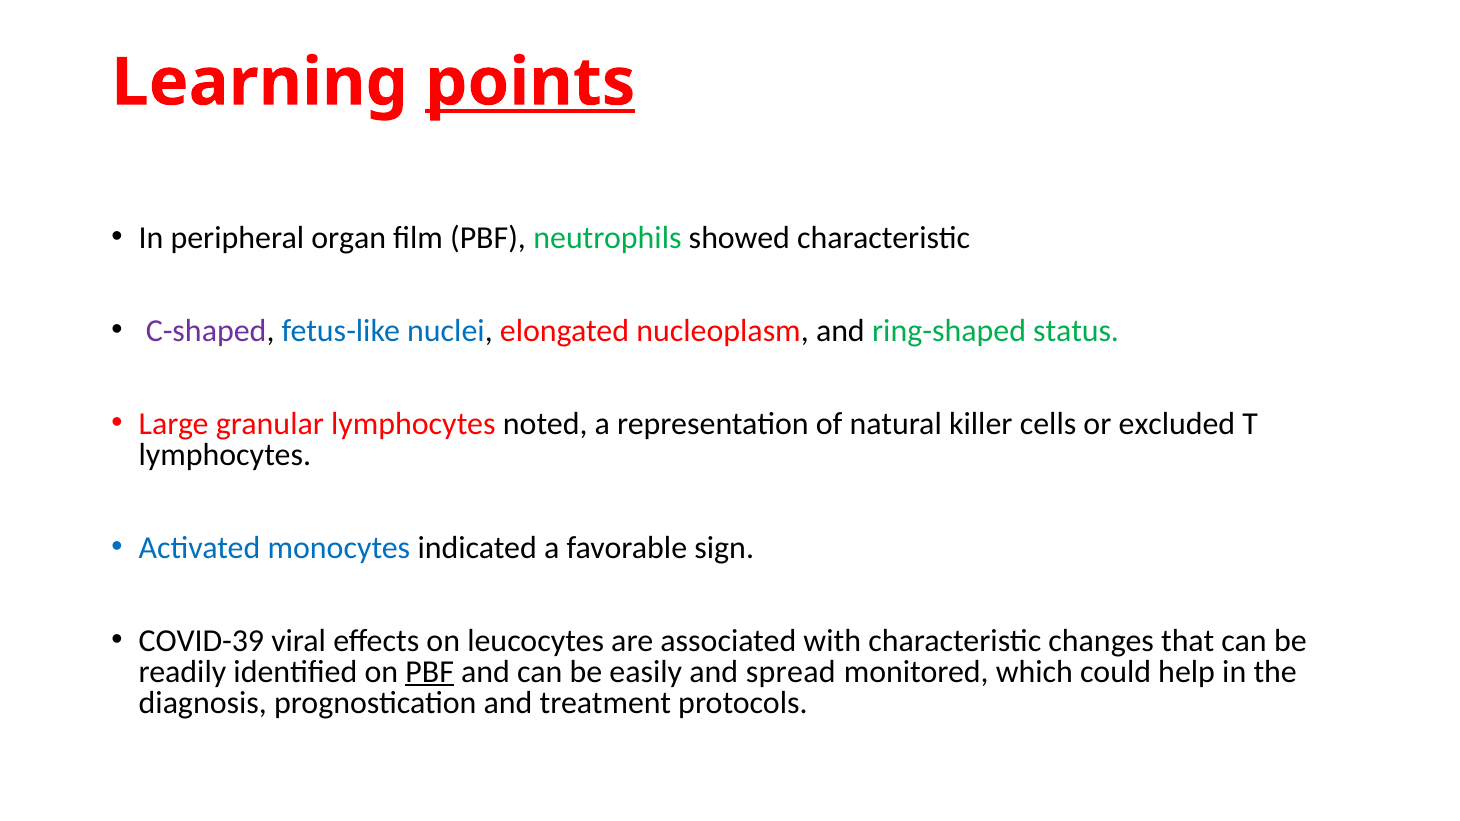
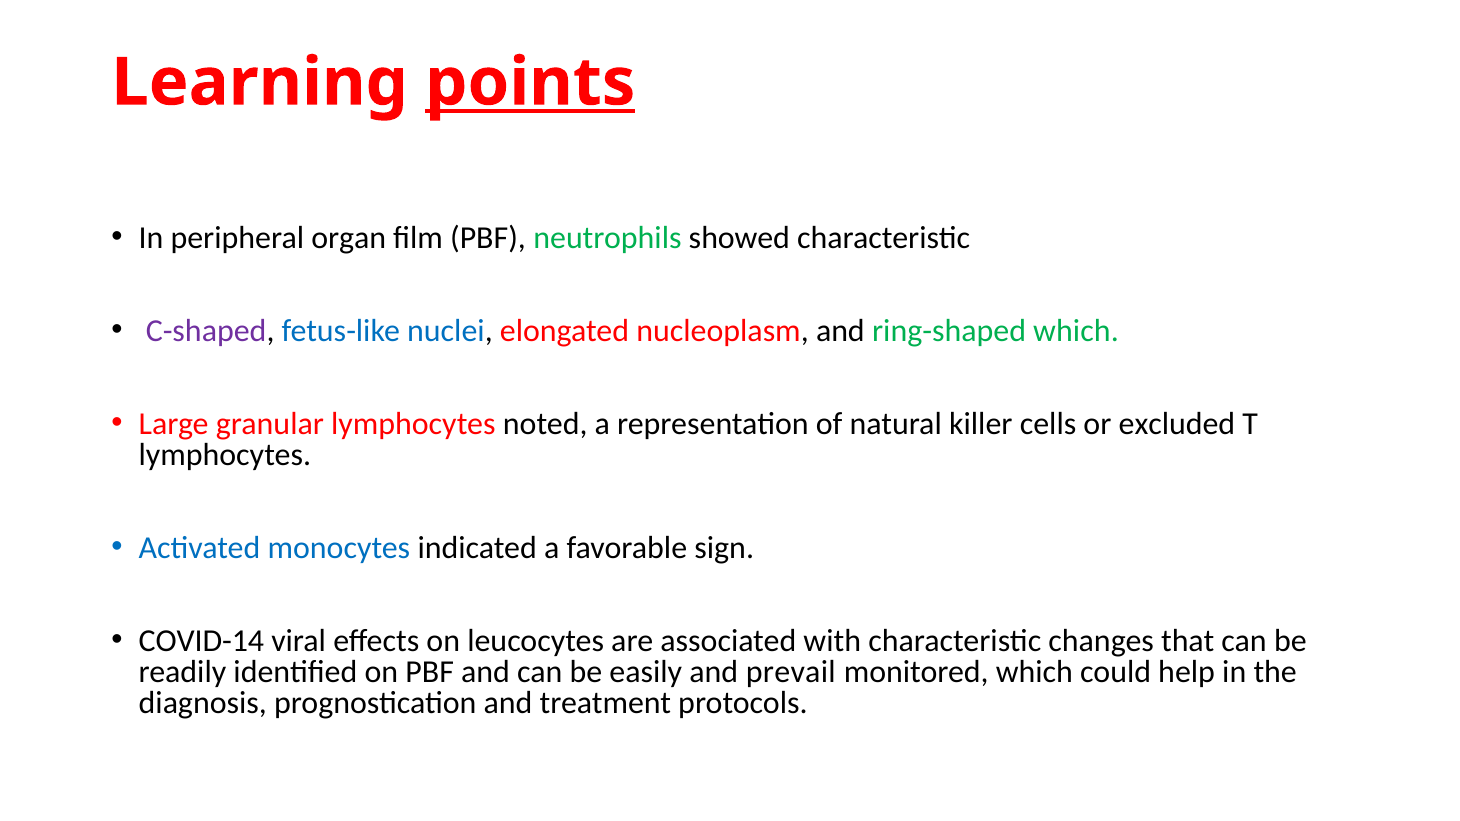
ring-shaped status: status -> which
COVID-39: COVID-39 -> COVID-14
PBF at (430, 672) underline: present -> none
spread: spread -> prevail
